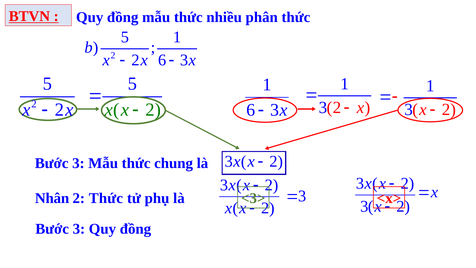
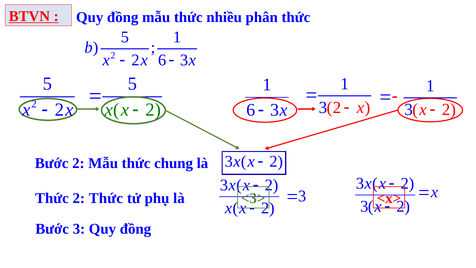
3 at (78, 163): 3 -> 2
Nhân at (52, 198): Nhân -> Thức
